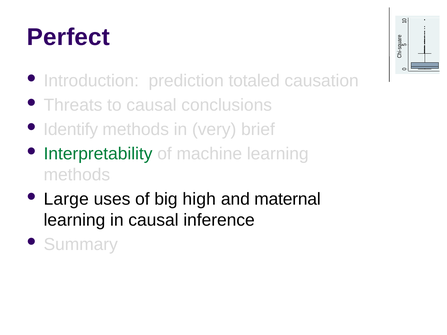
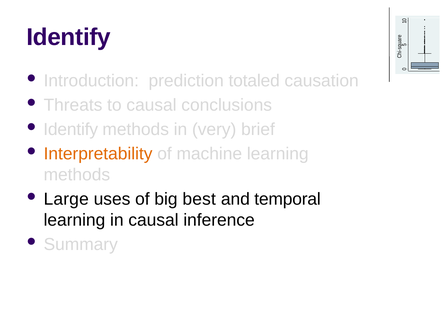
Perfect at (68, 37): Perfect -> Identify
Interpretability colour: green -> orange
high: high -> best
maternal: maternal -> temporal
